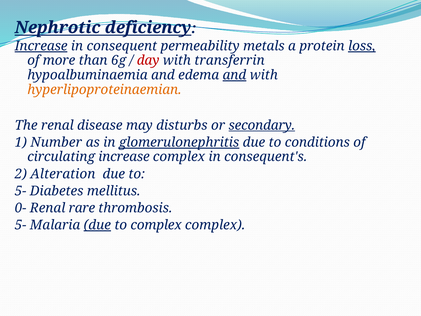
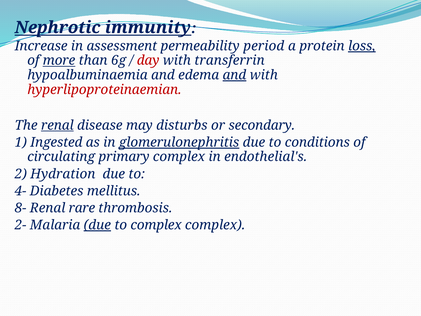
deficiency: deficiency -> immunity
Increase at (41, 46) underline: present -> none
consequent: consequent -> assessment
metals: metals -> period
more underline: none -> present
hyperlipoproteinaemian colour: orange -> red
renal at (57, 125) underline: none -> present
secondary underline: present -> none
Number: Number -> Ingested
circulating increase: increase -> primary
consequent's: consequent's -> endothelial's
Alteration: Alteration -> Hydration
5- at (21, 191): 5- -> 4-
0-: 0- -> 8-
5- at (21, 225): 5- -> 2-
